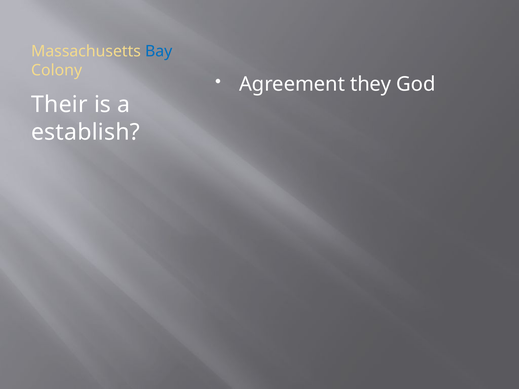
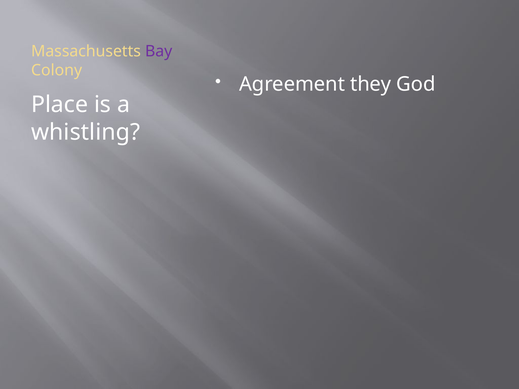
Bay colour: blue -> purple
Their: Their -> Place
establish: establish -> whistling
